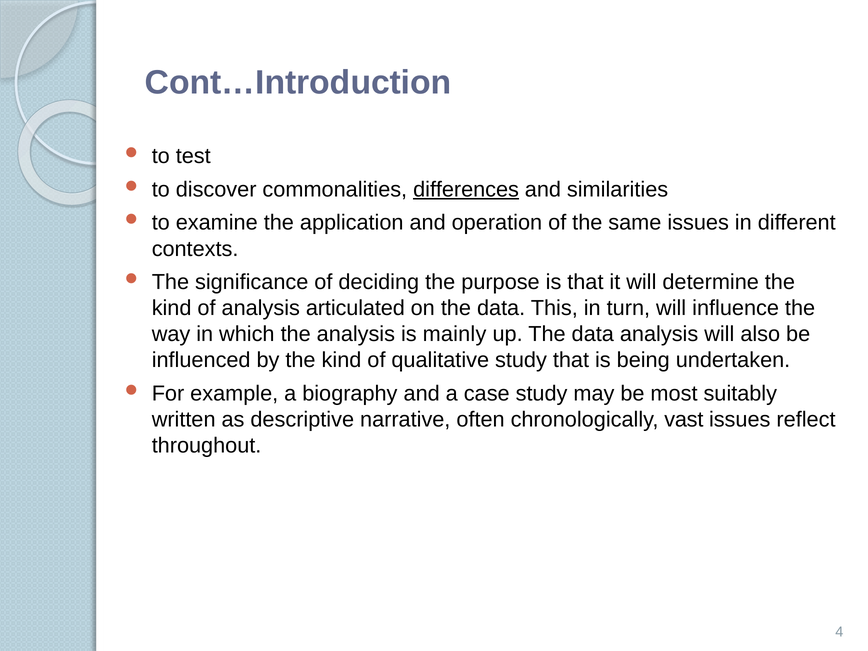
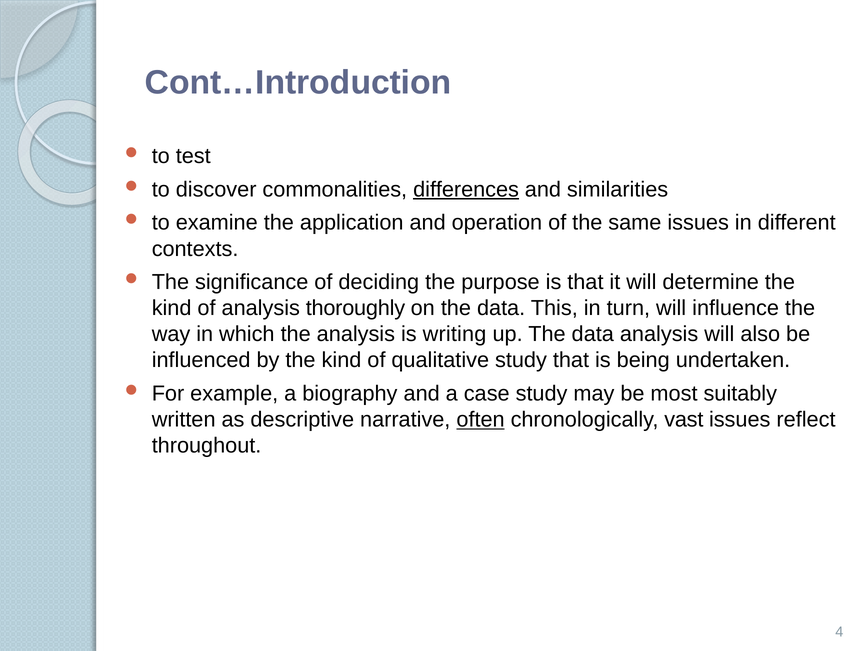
articulated: articulated -> thoroughly
mainly: mainly -> writing
often underline: none -> present
